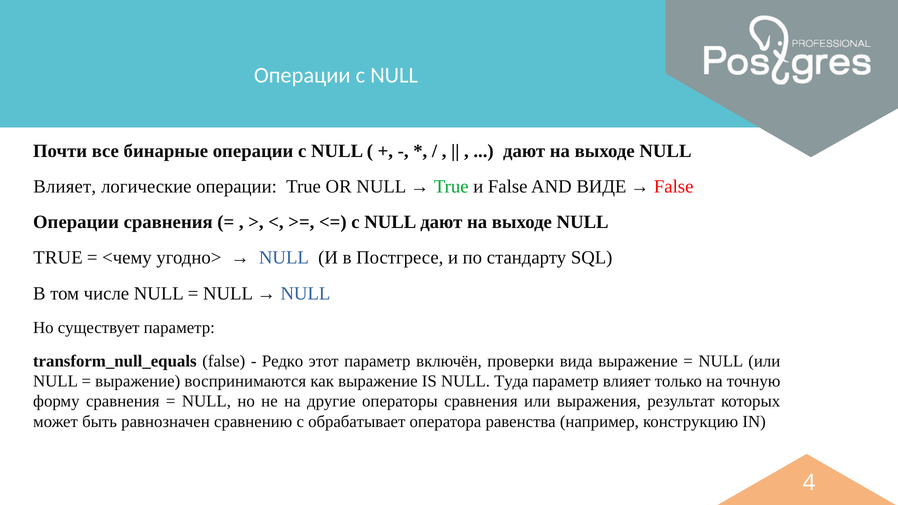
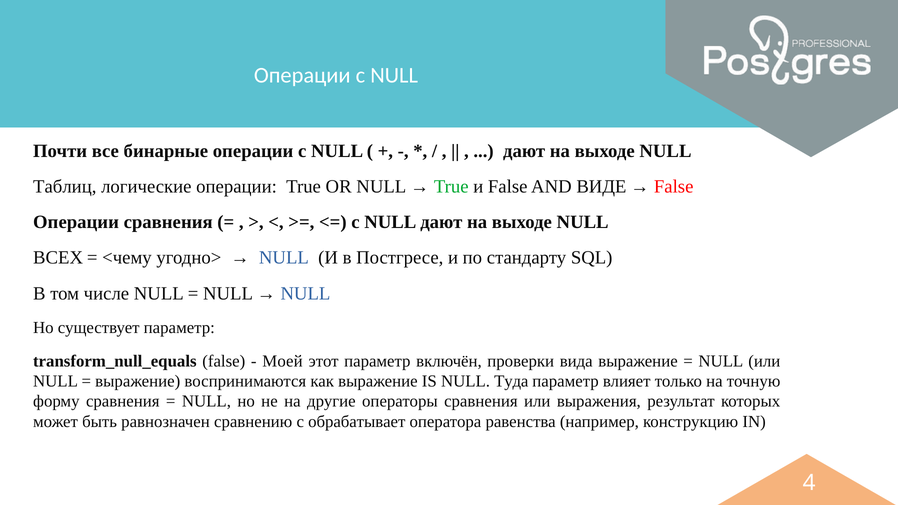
Влияет at (65, 187): Влияет -> Таблиц
TRUE at (58, 258): TRUE -> ВСЕХ
Редко: Редко -> Моей
